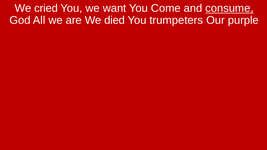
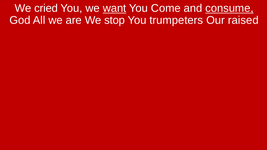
want underline: none -> present
died: died -> stop
purple: purple -> raised
